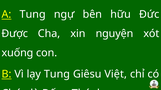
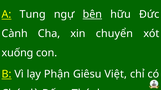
bên underline: none -> present
Được: Được -> Cành
nguyện: nguyện -> chuyển
lạy Tung: Tung -> Phận
